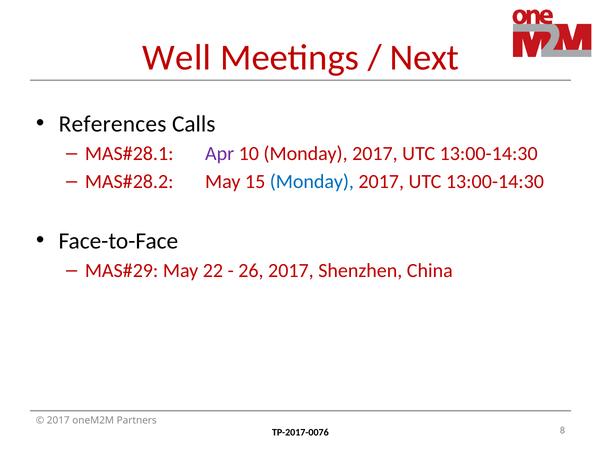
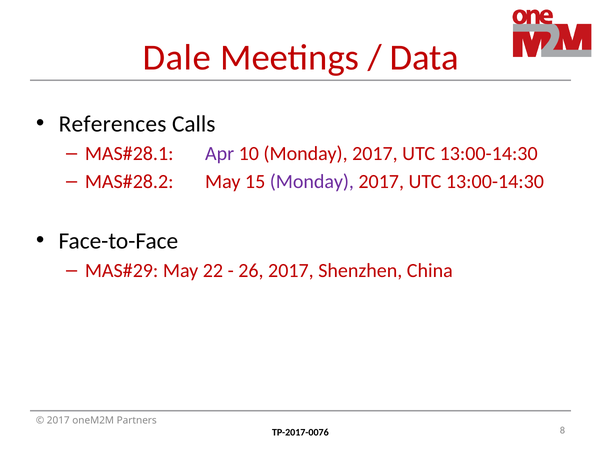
Well: Well -> Dale
Next: Next -> Data
Monday at (312, 182) colour: blue -> purple
